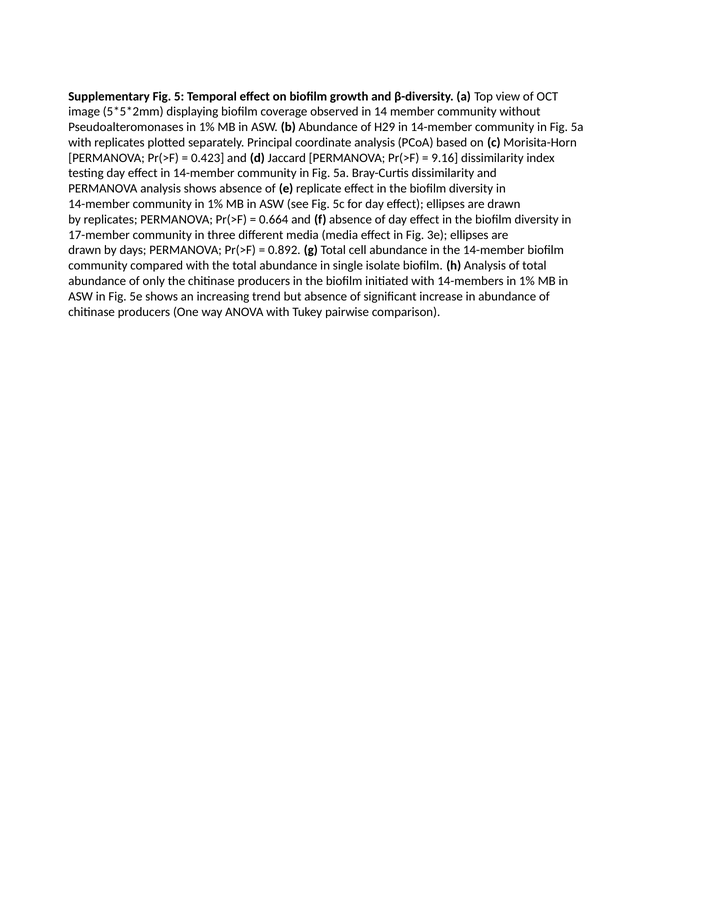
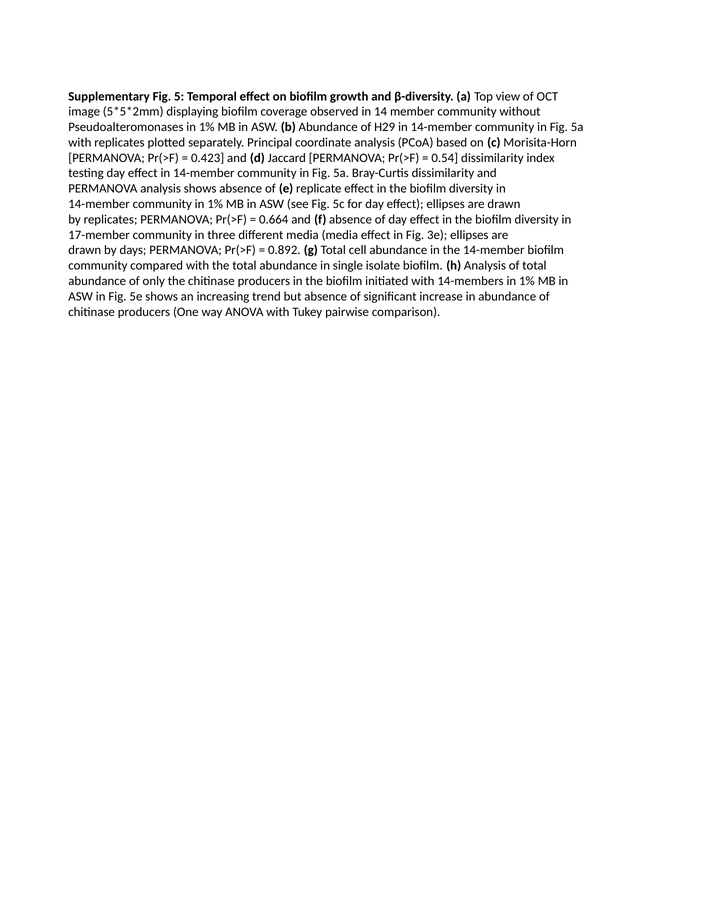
9.16: 9.16 -> 0.54
